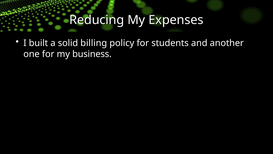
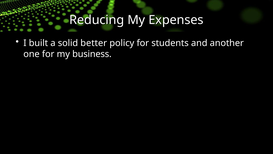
billing: billing -> better
